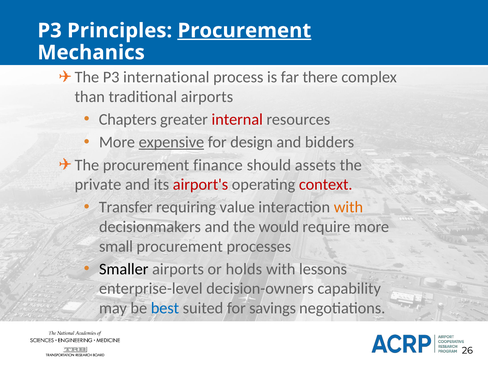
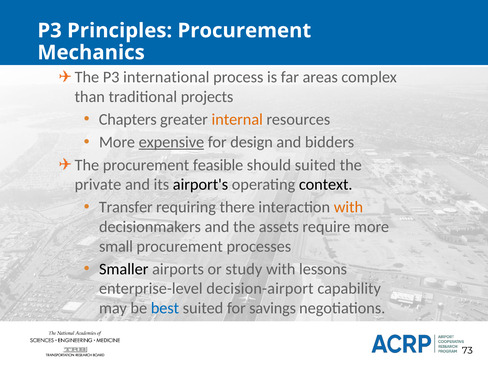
Procurement at (244, 31) underline: present -> none
there: there -> areas
traditional airports: airports -> projects
internal colour: red -> orange
finance: finance -> feasible
should assets: assets -> suited
airport's colour: red -> black
context colour: red -> black
value: value -> there
would: would -> assets
holds: holds -> study
decision-owners: decision-owners -> decision-airport
26: 26 -> 73
